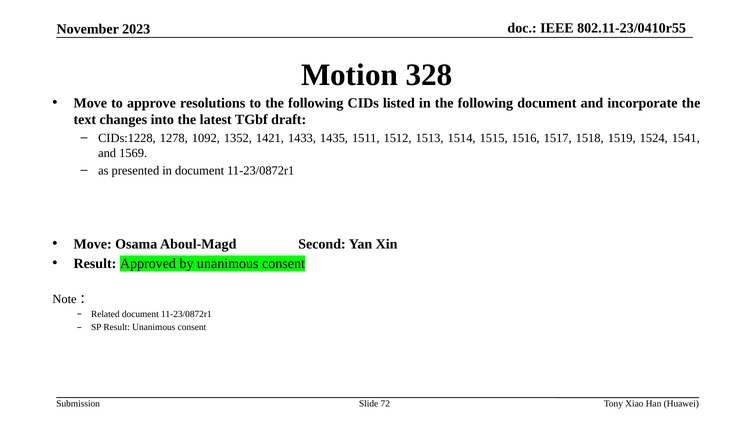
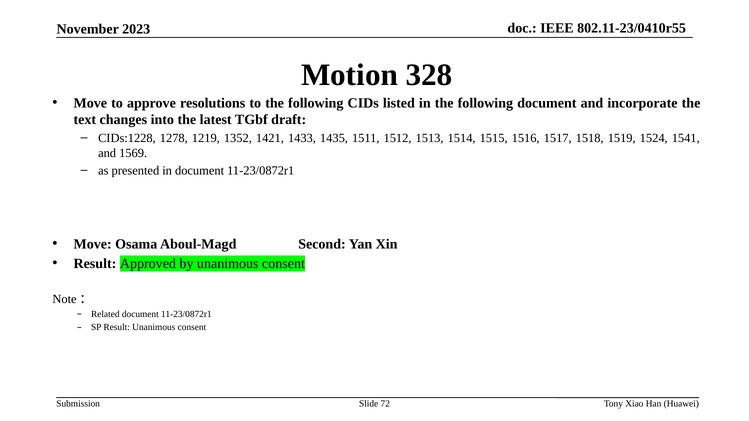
1092: 1092 -> 1219
